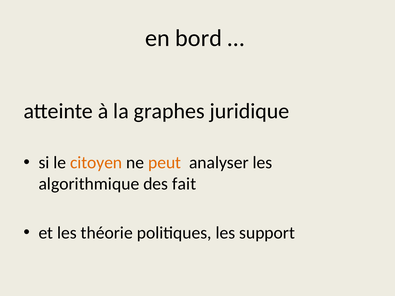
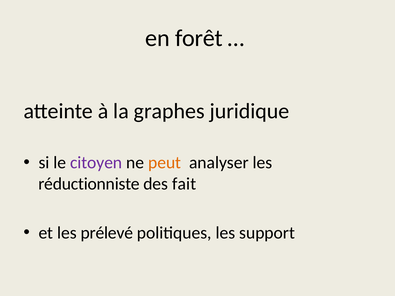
bord: bord -> forêt
citoyen colour: orange -> purple
algorithmique: algorithmique -> réductionniste
théorie: théorie -> prélevé
